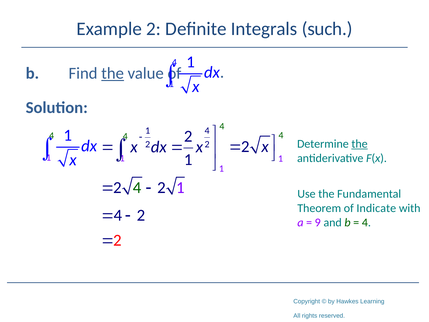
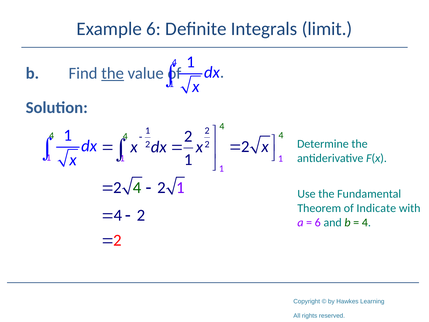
Example 2: 2 -> 6
such: such -> limit
4 at (207, 131): 4 -> 2
the at (360, 144) underline: present -> none
9 at (318, 222): 9 -> 6
